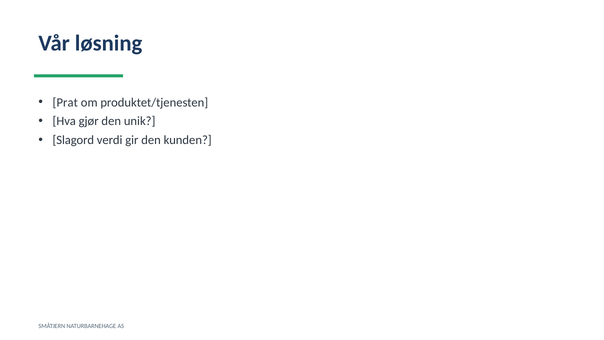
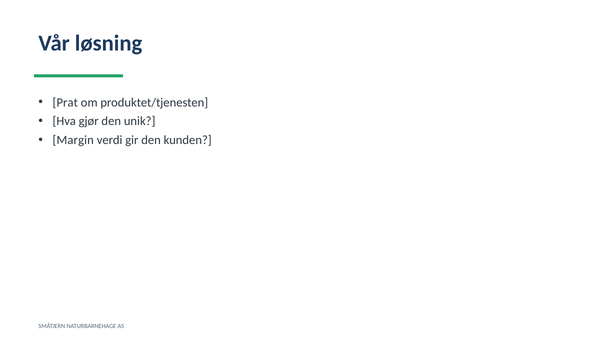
Slagord: Slagord -> Margin
